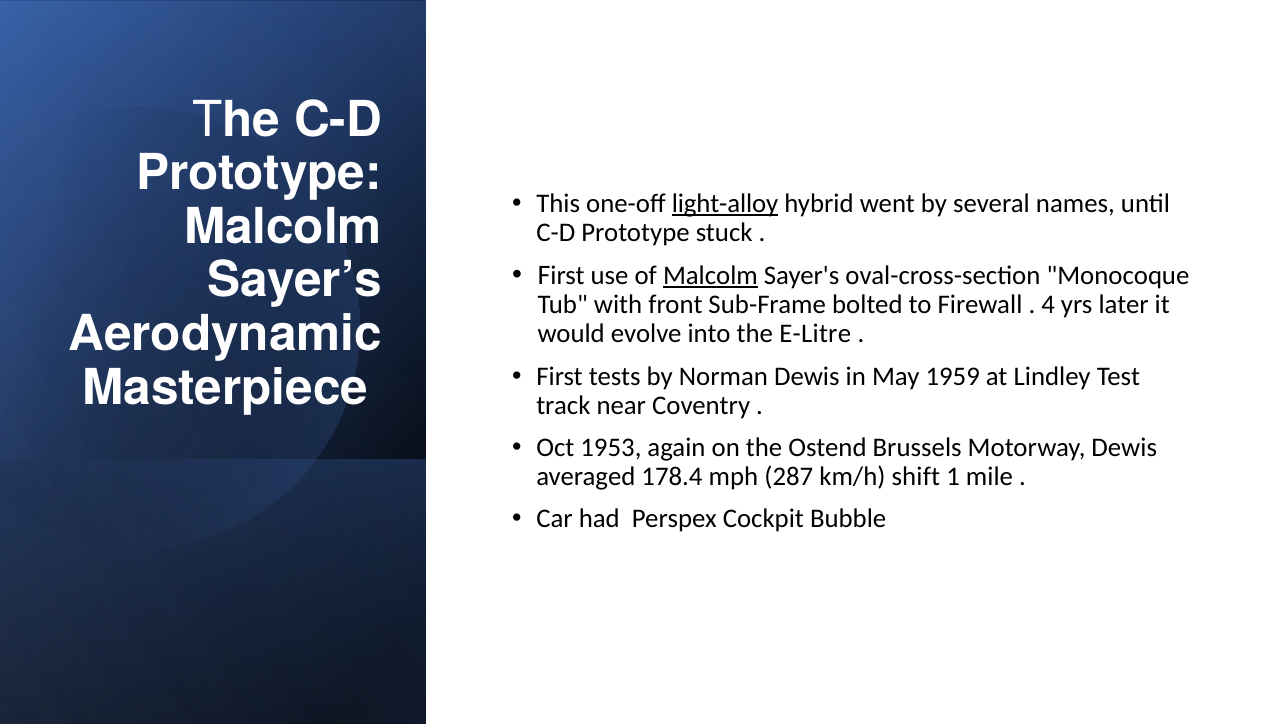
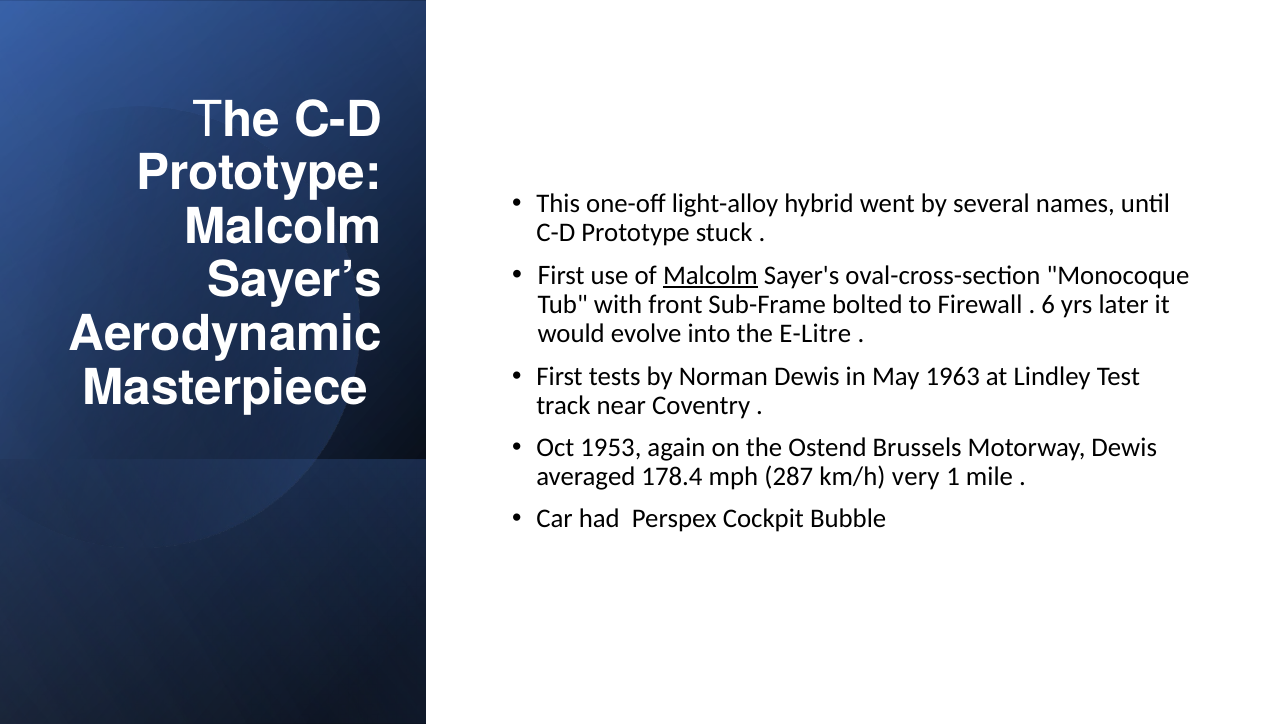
light-alloy underline: present -> none
4: 4 -> 6
1959: 1959 -> 1963
shift: shift -> very
